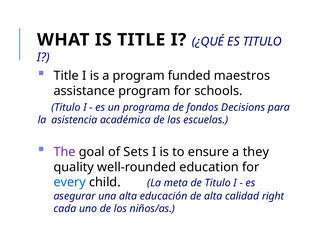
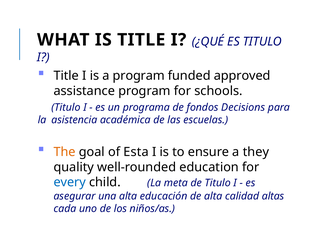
maestros: maestros -> approved
The colour: purple -> orange
Sets: Sets -> Esta
right: right -> altas
